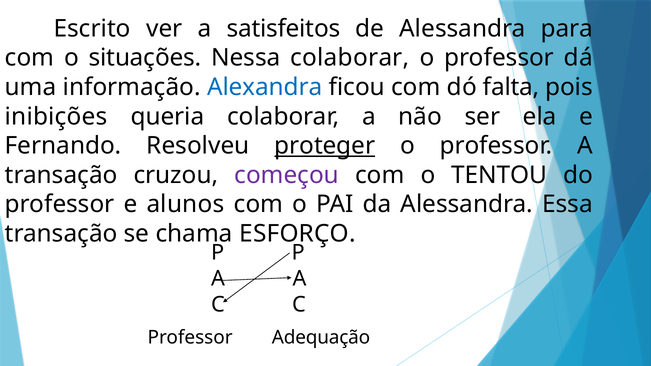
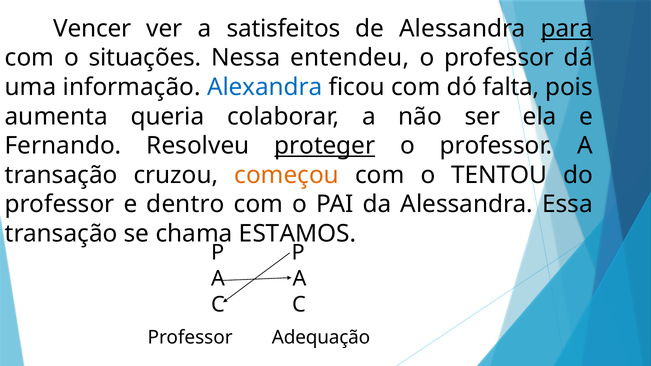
Escrito: Escrito -> Vencer
para underline: none -> present
Nessa colaborar: colaborar -> entendeu
inibições: inibições -> aumenta
começou colour: purple -> orange
alunos: alunos -> dentro
ESFORÇO: ESFORÇO -> ESTAMOS
